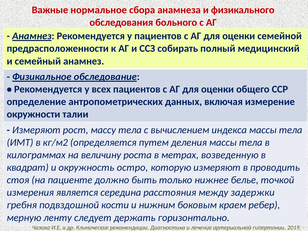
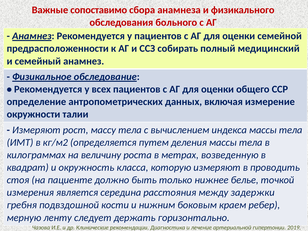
нормальное: нормальное -> сопоставимо
остро: остро -> класса
